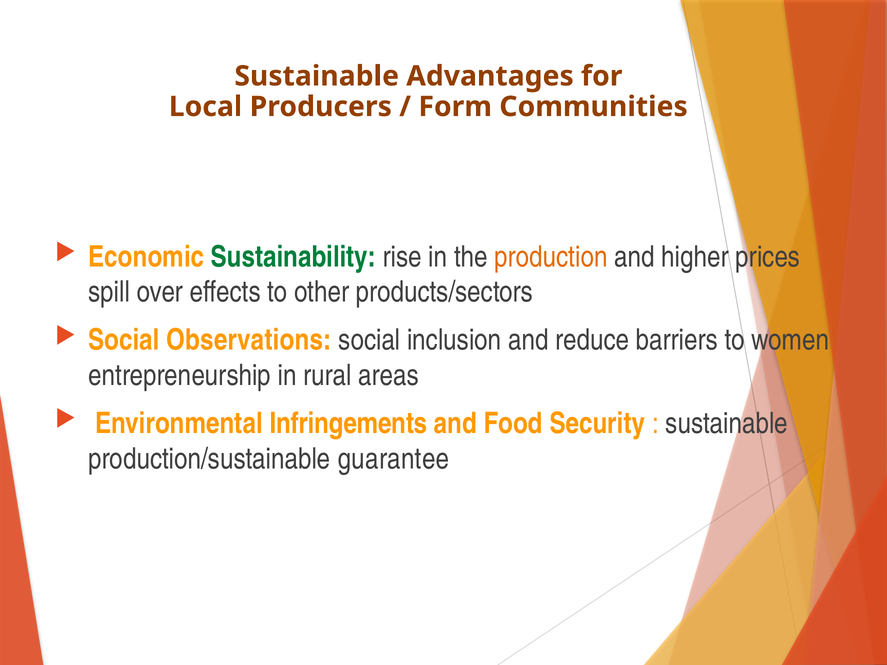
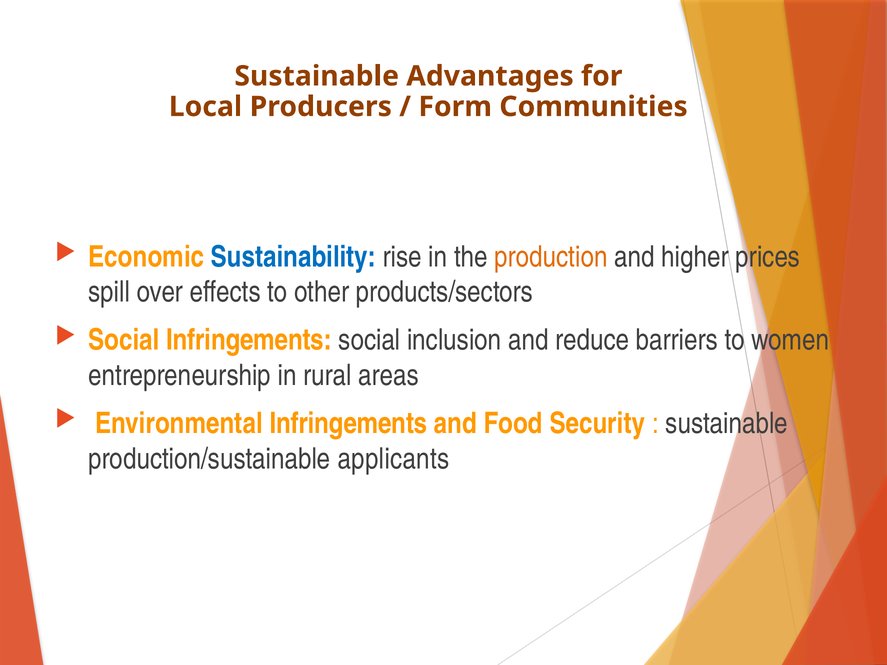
Sustainability colour: green -> blue
Social Observations: Observations -> Infringements
guarantee: guarantee -> applicants
